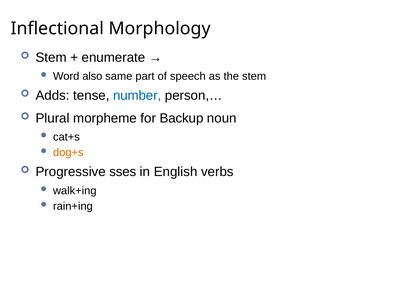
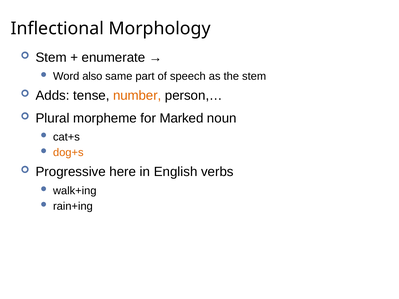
number colour: blue -> orange
Backup: Backup -> Marked
sses: sses -> here
